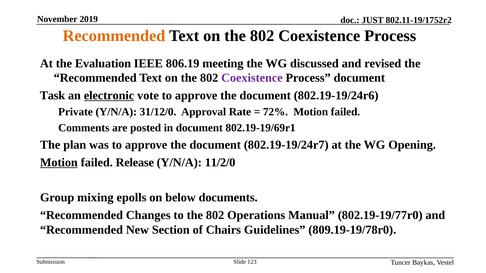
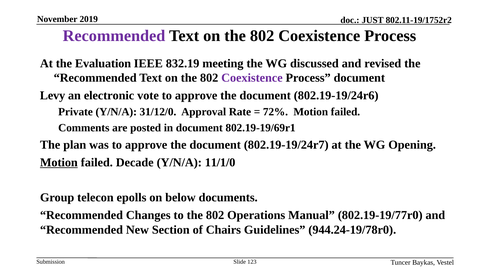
Recommended at (114, 36) colour: orange -> purple
806.19: 806.19 -> 832.19
Task: Task -> Levy
electronic underline: present -> none
Release: Release -> Decade
11/2/0: 11/2/0 -> 11/1/0
mixing: mixing -> telecon
809.19-19/78r0: 809.19-19/78r0 -> 944.24-19/78r0
